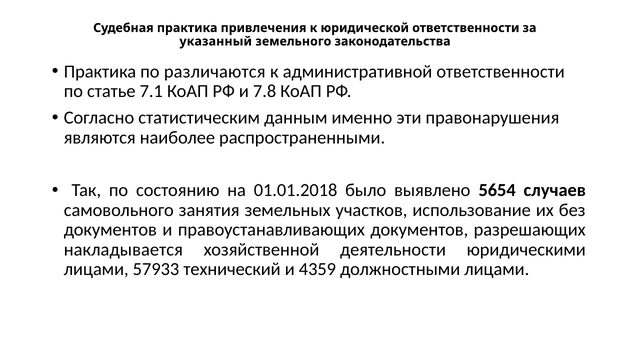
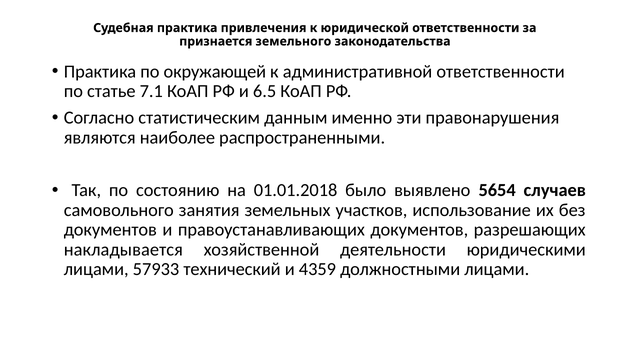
указанный: указанный -> признается
различаются: различаются -> окружающей
7.8: 7.8 -> 6.5
